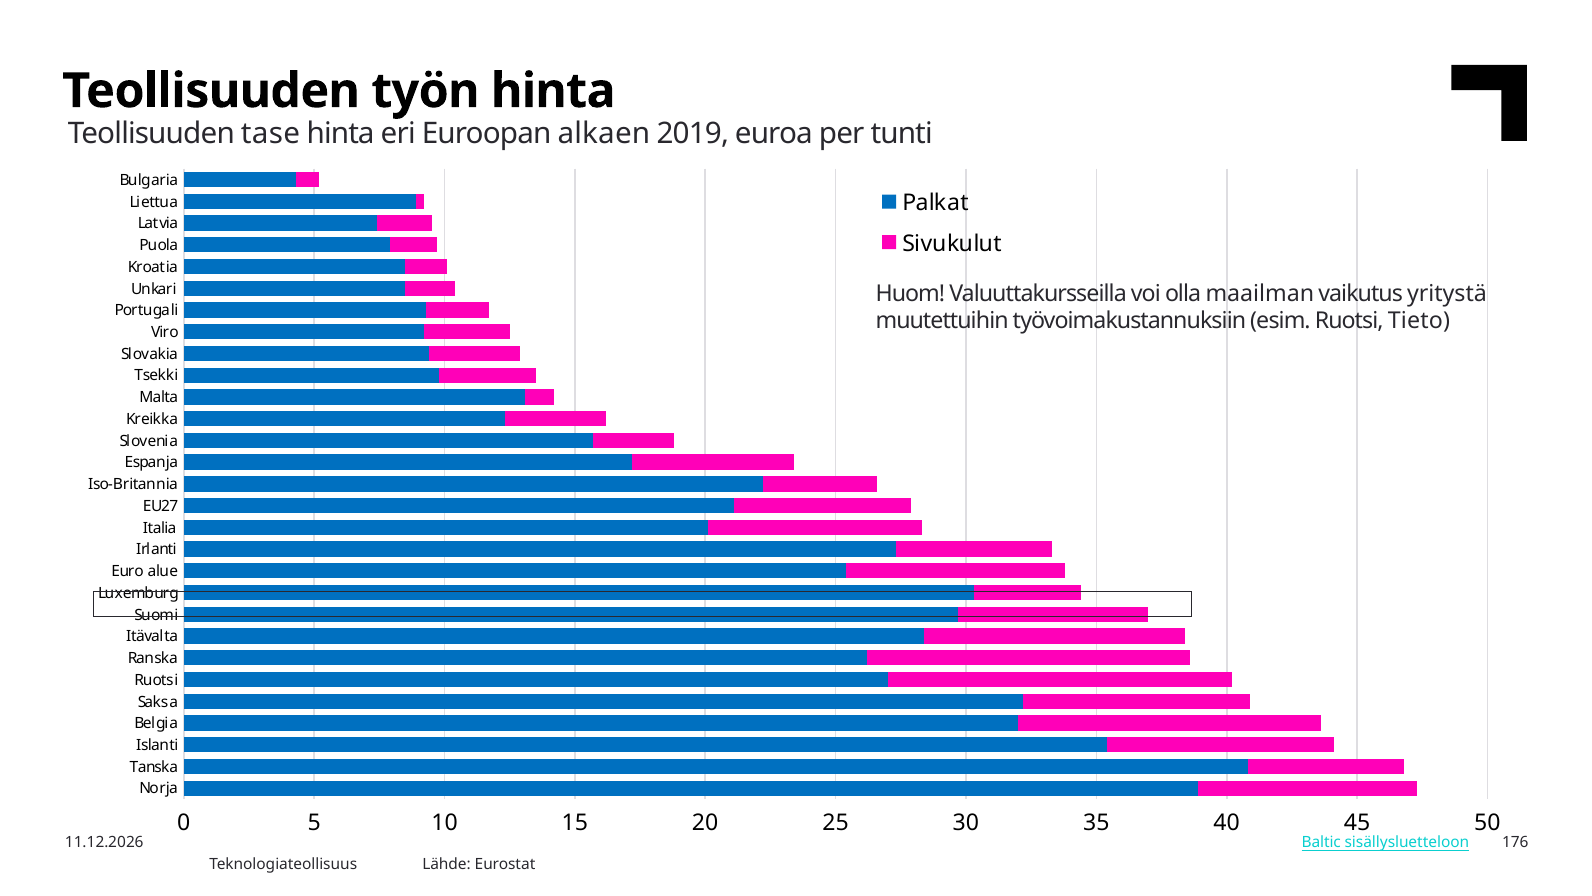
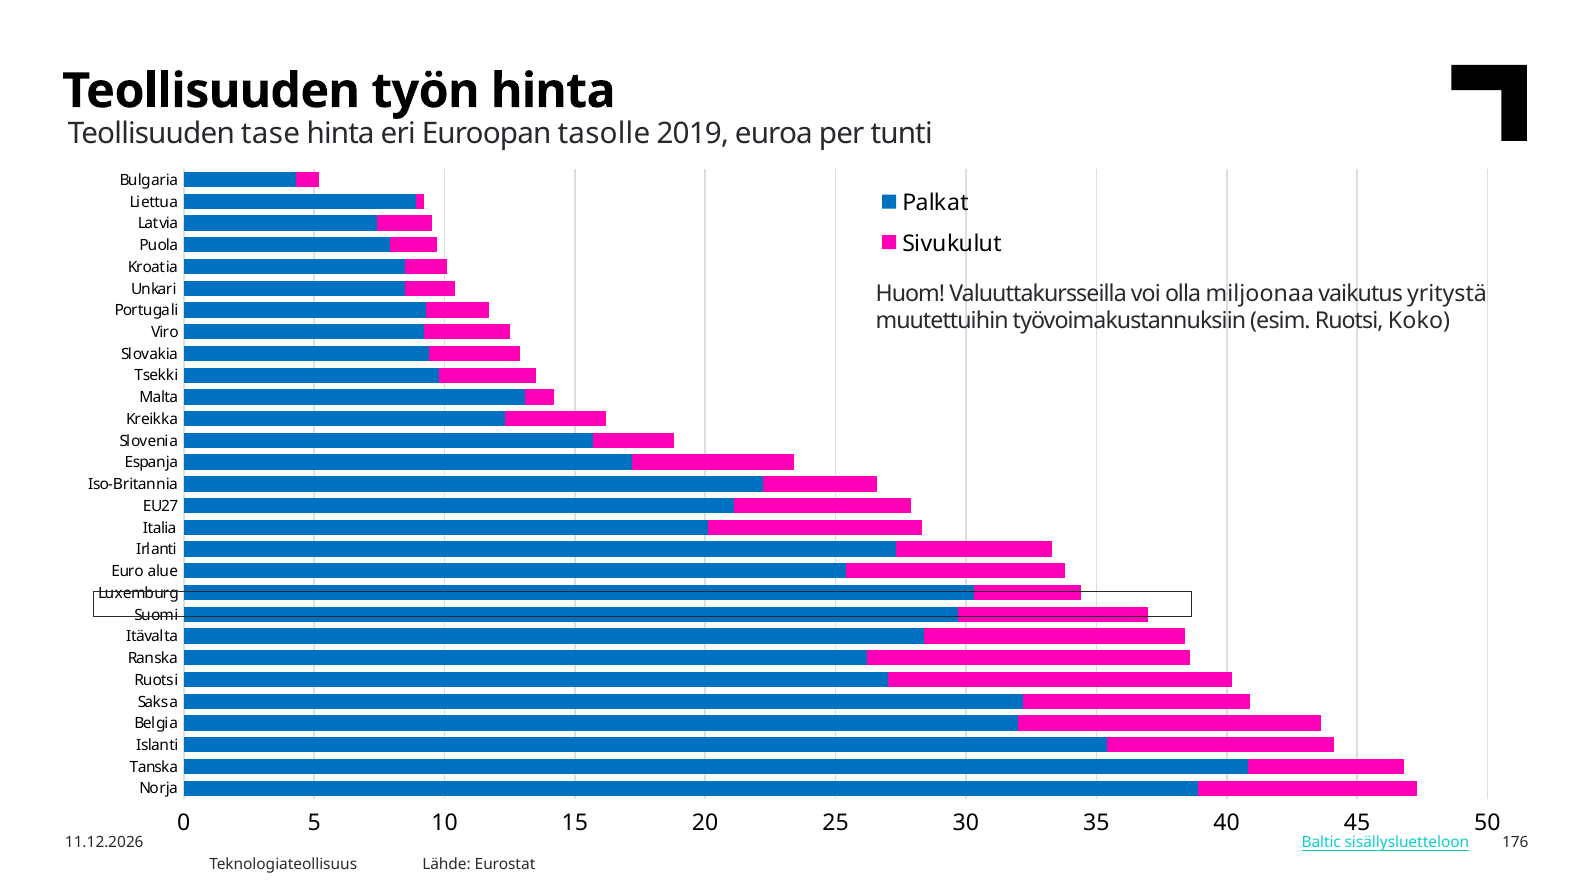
alkaen: alkaen -> tasolle
maailman: maailman -> miljoonaa
Tieto: Tieto -> Koko
